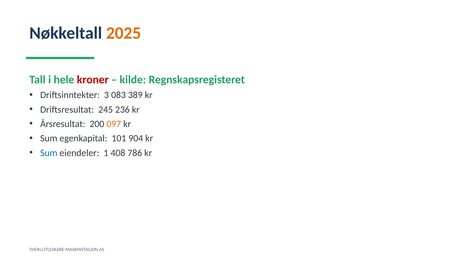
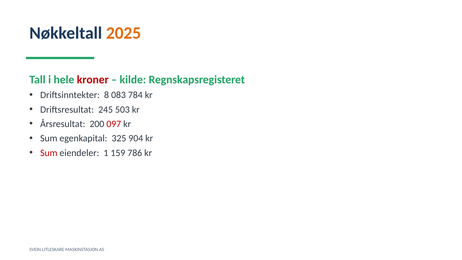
3: 3 -> 8
389: 389 -> 784
236: 236 -> 503
097 colour: orange -> red
101: 101 -> 325
Sum at (49, 153) colour: blue -> red
408: 408 -> 159
